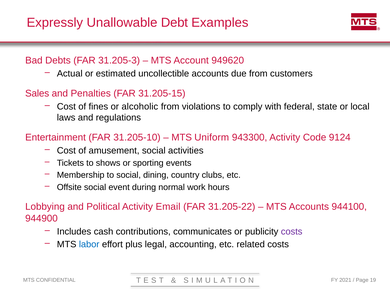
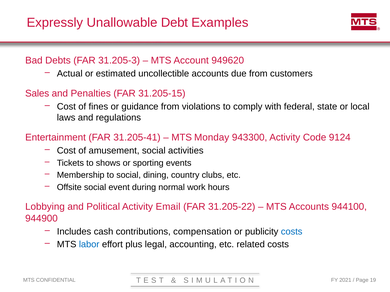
alcoholic: alcoholic -> guidance
31.205-10: 31.205-10 -> 31.205-41
Uniform: Uniform -> Monday
communicates: communicates -> compensation
costs at (292, 232) colour: purple -> blue
